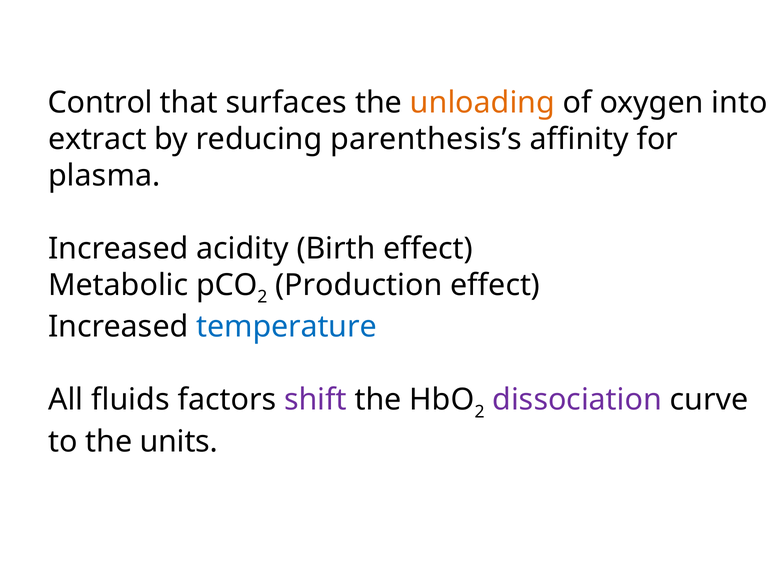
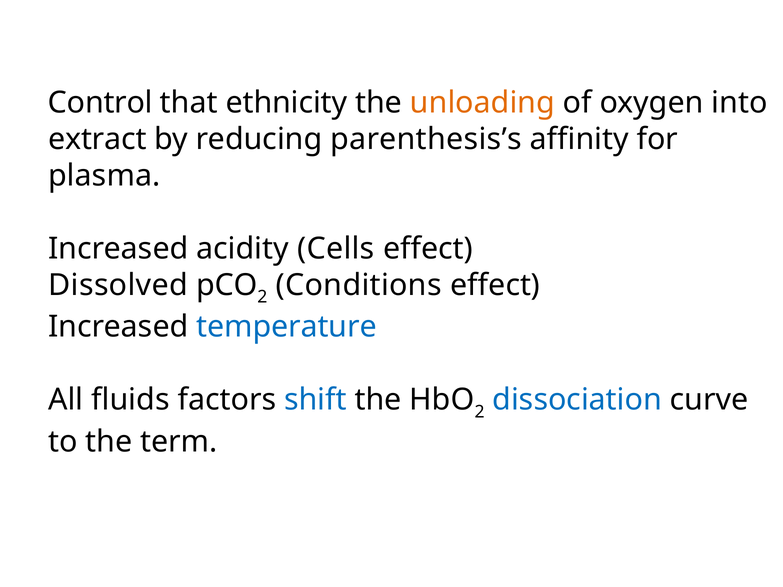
surfaces: surfaces -> ethnicity
Birth: Birth -> Cells
Metabolic: Metabolic -> Dissolved
Production: Production -> Conditions
shift colour: purple -> blue
dissociation colour: purple -> blue
units: units -> term
